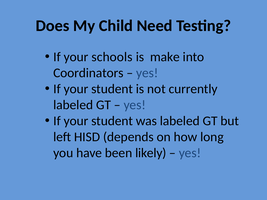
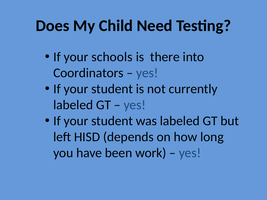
make: make -> there
likely: likely -> work
